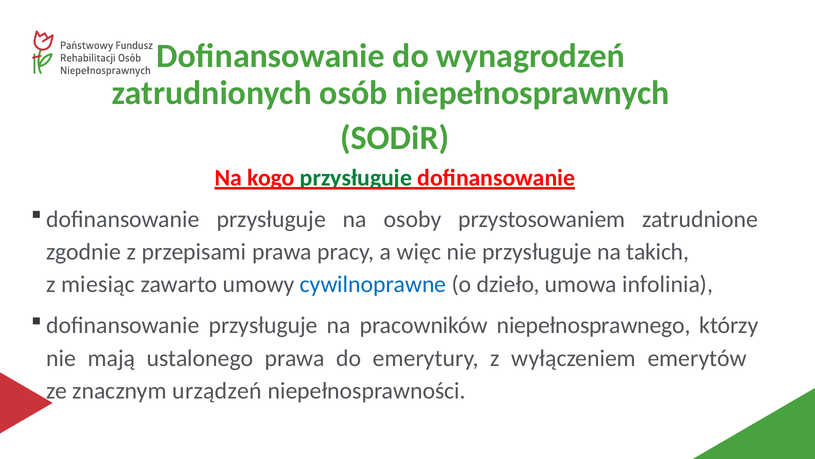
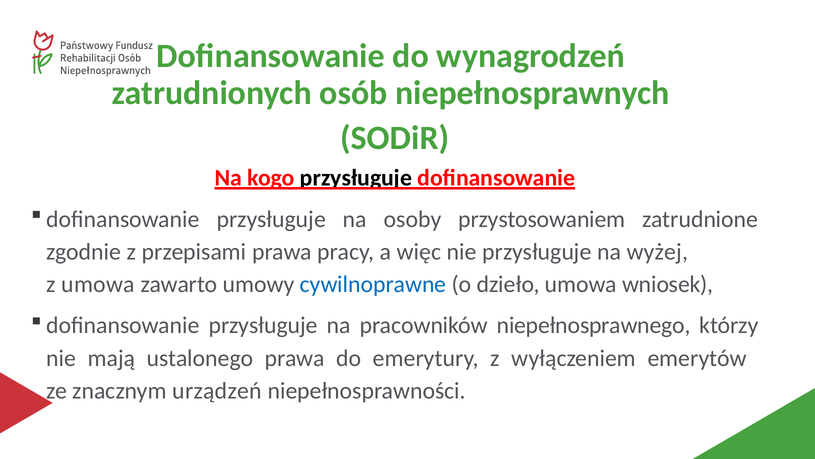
przysługuje at (356, 178) colour: green -> black
takich: takich -> wyżej
z miesiąc: miesiąc -> umowa
infolinia: infolinia -> wniosek
